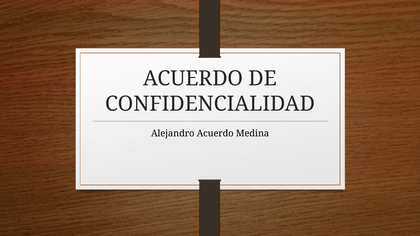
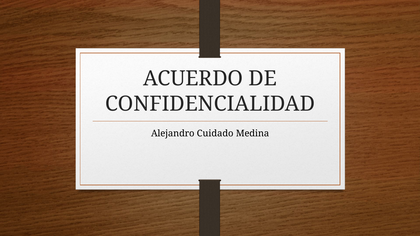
Alejandro Acuerdo: Acuerdo -> Cuidado
